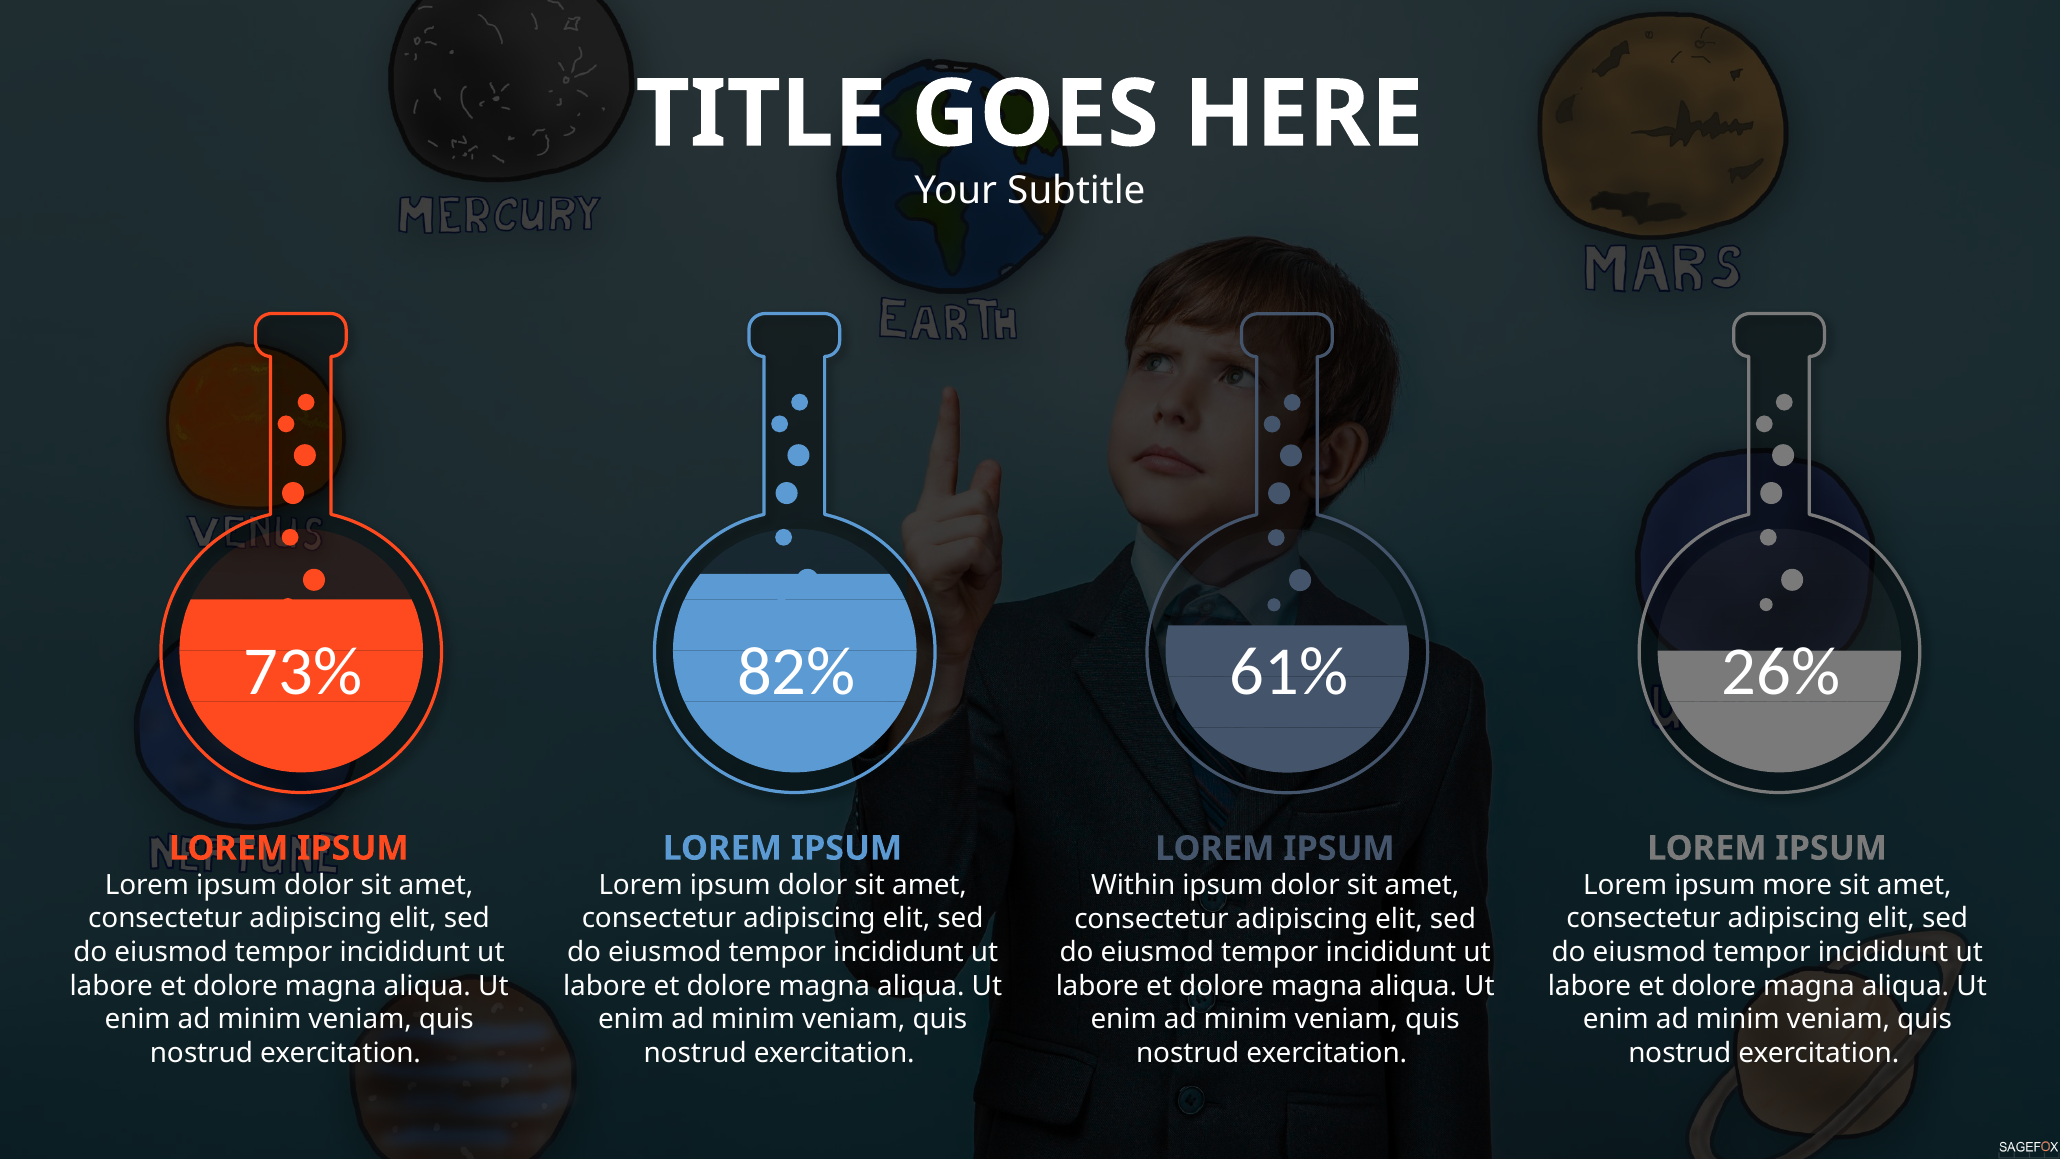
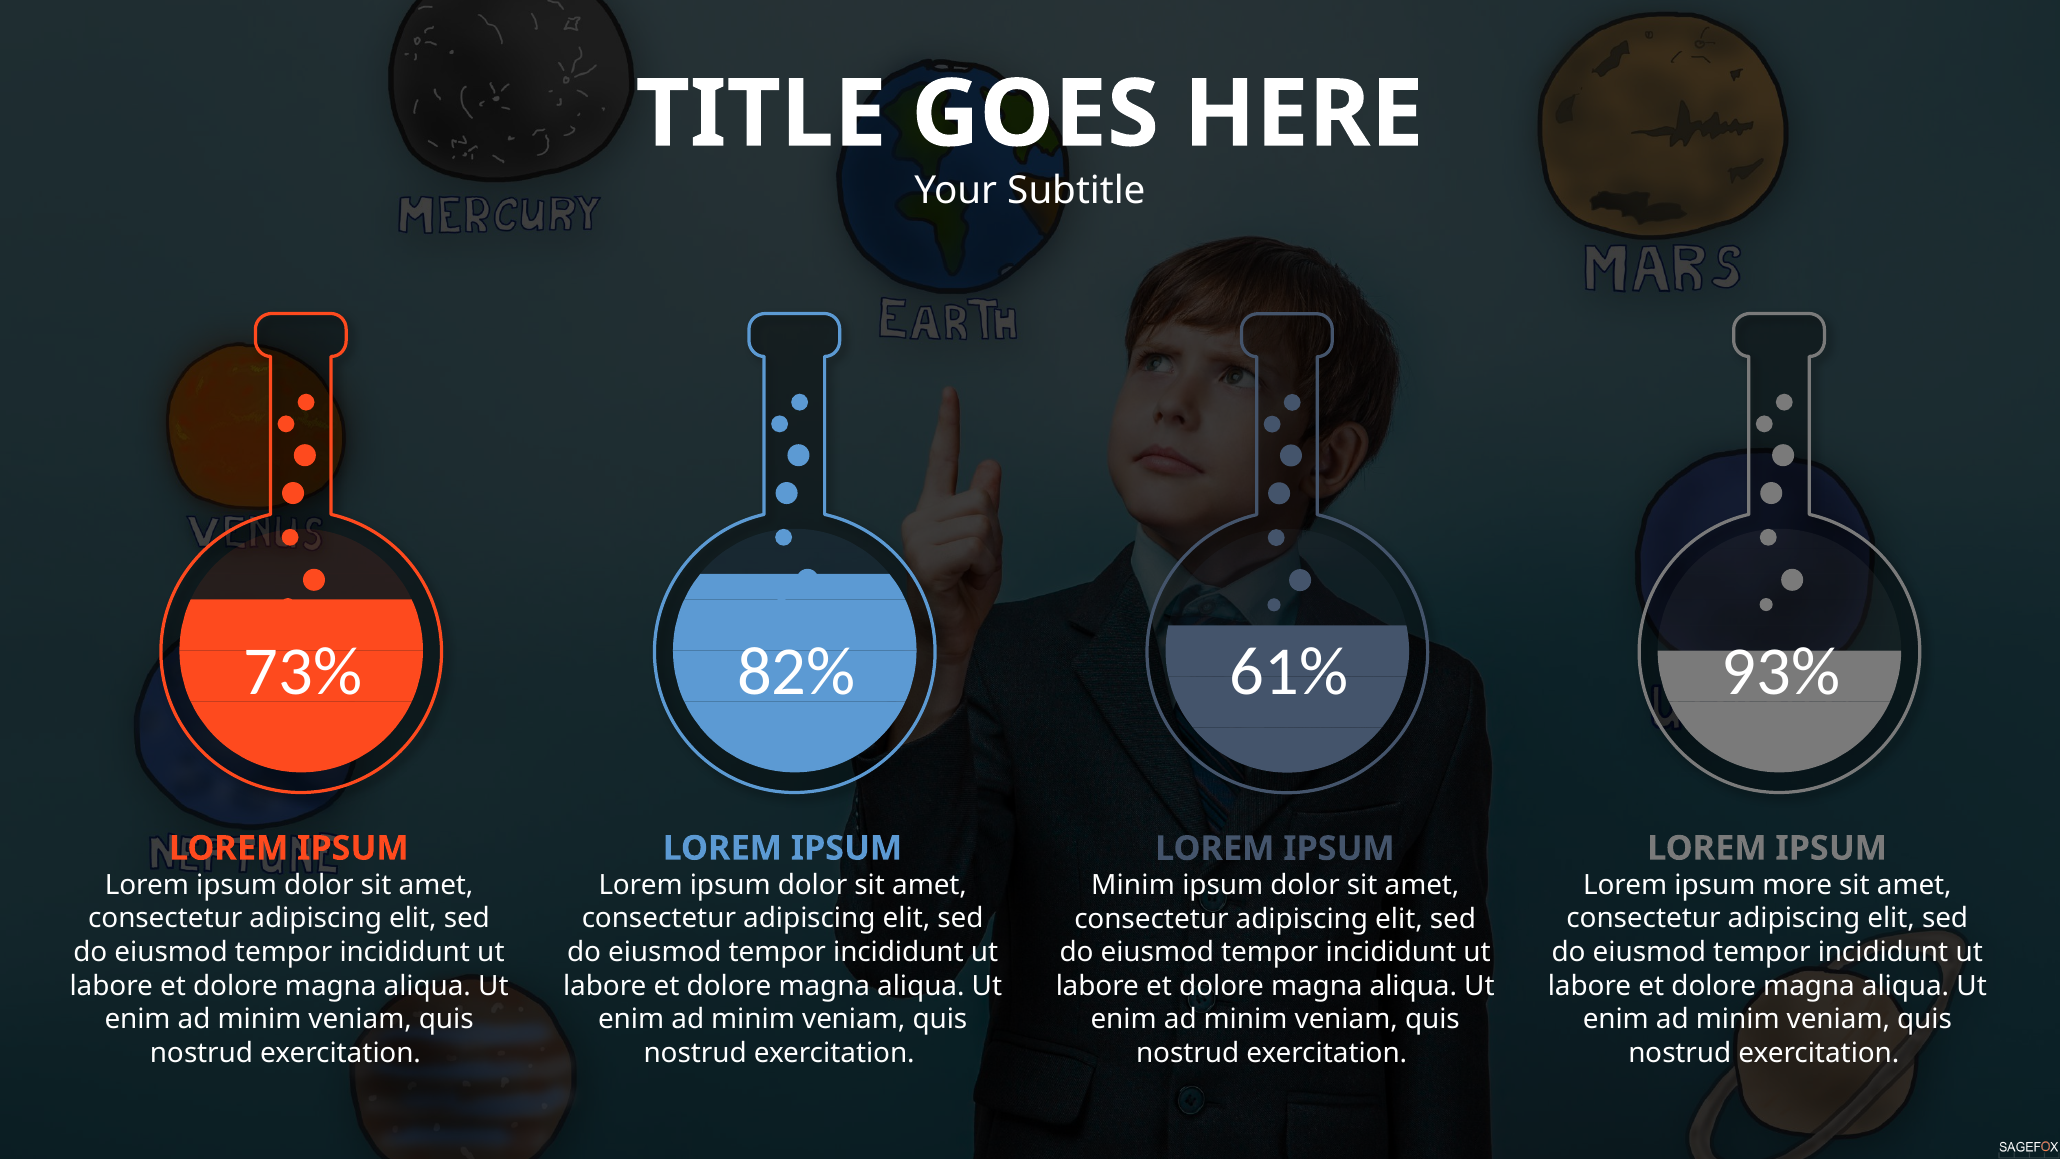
26%: 26% -> 93%
Within at (1133, 885): Within -> Minim
